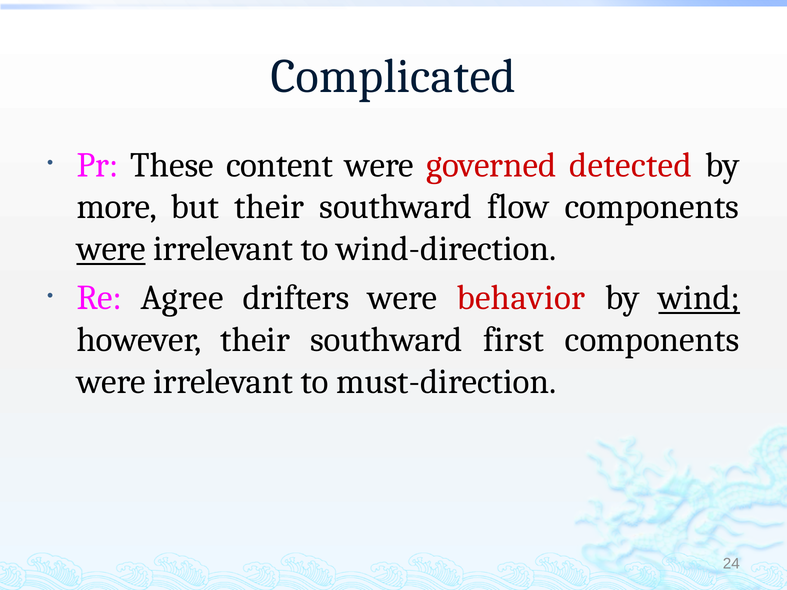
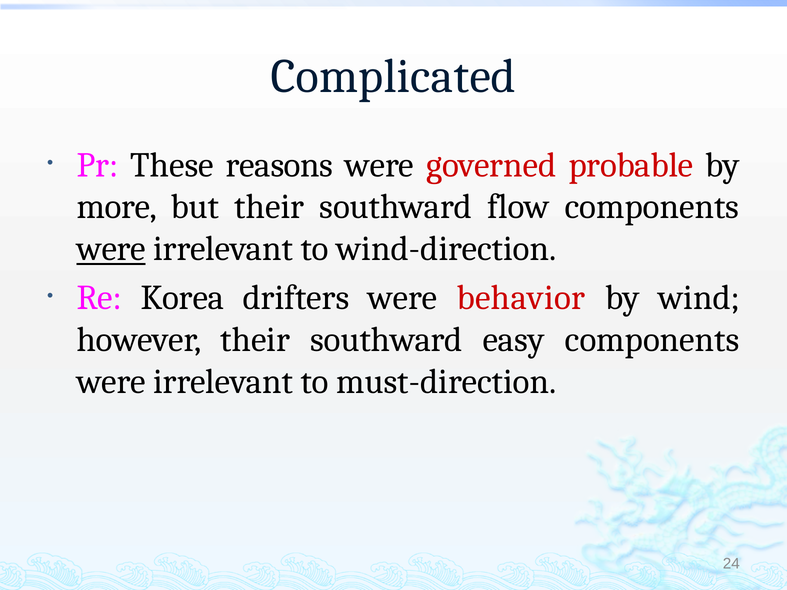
content: content -> reasons
detected: detected -> probable
Agree: Agree -> Korea
wind underline: present -> none
first: first -> easy
